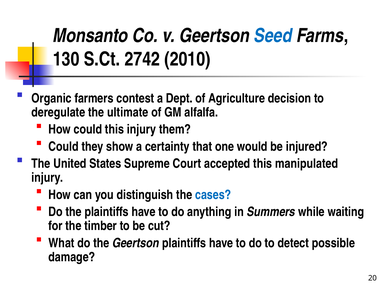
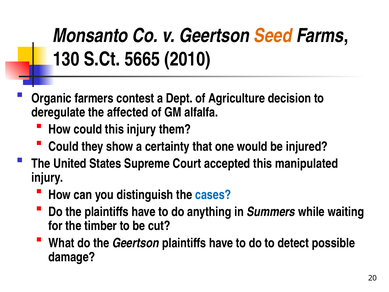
Seed colour: blue -> orange
2742: 2742 -> 5665
ultimate: ultimate -> affected
